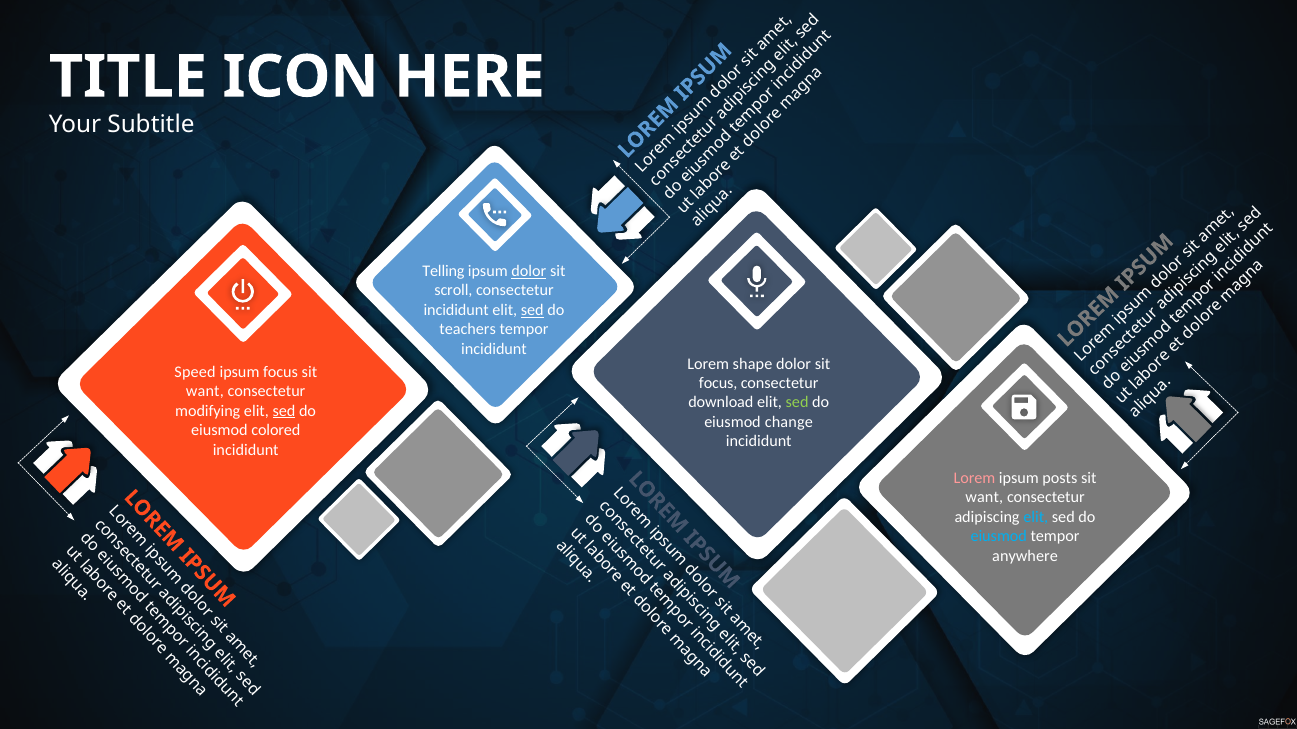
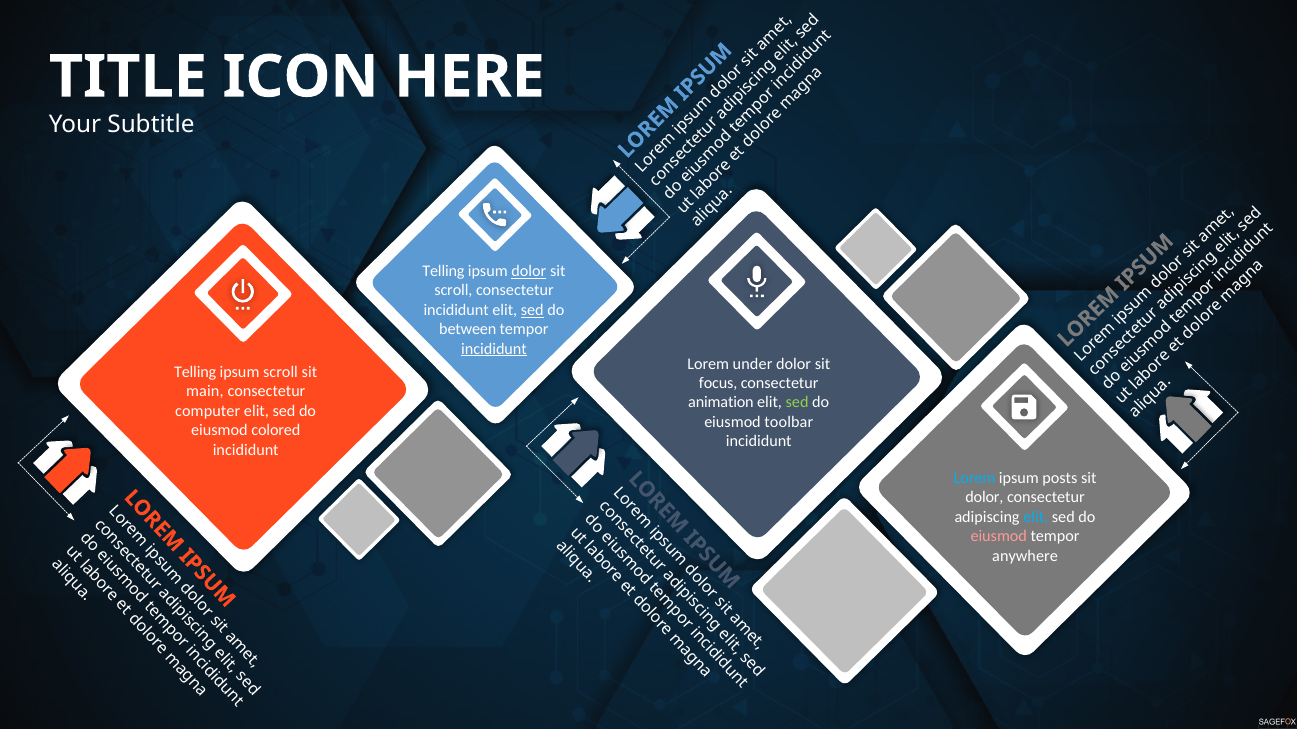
teachers: teachers -> between
incididunt at (494, 349) underline: none -> present
shape: shape -> under
Speed at (195, 372): Speed -> Telling
ipsum focus: focus -> scroll
want at (205, 392): want -> main
download: download -> animation
modifying: modifying -> computer
sed at (284, 411) underline: present -> none
change: change -> toolbar
Lorem at (974, 478) colour: pink -> light blue
want at (984, 498): want -> dolor
eiusmod at (999, 537) colour: light blue -> pink
